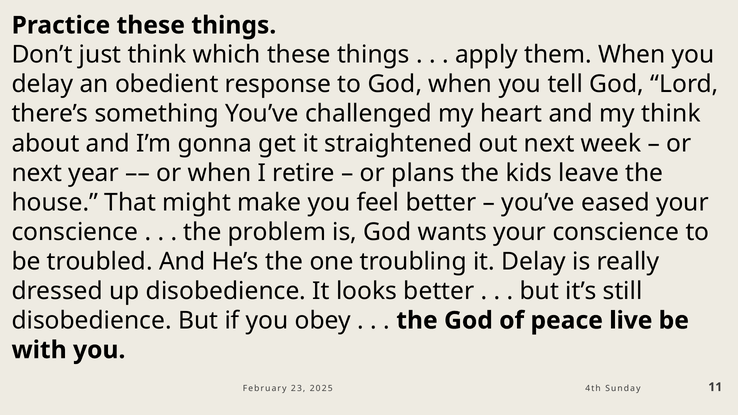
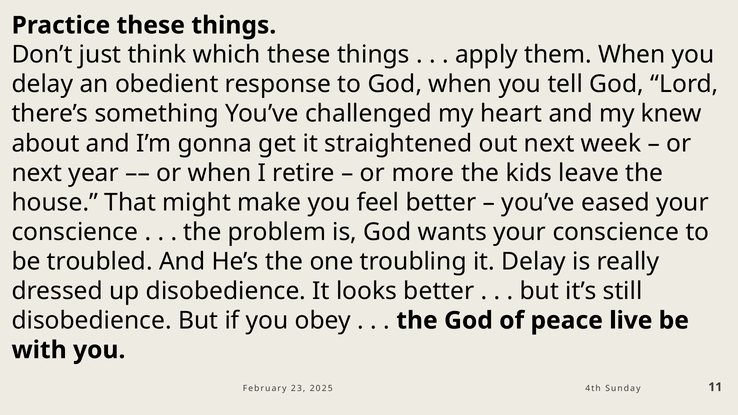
my think: think -> knew
plans: plans -> more
